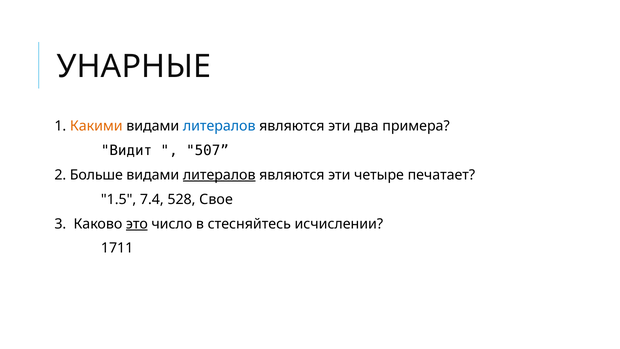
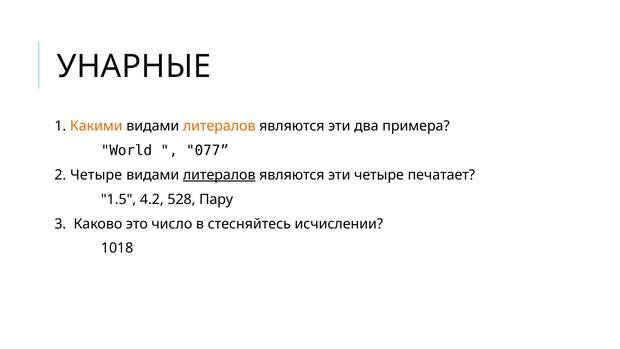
литералов at (219, 126) colour: blue -> orange
Видит: Видит -> World
507: 507 -> 077
2 Больше: Больше -> Четыре
7.4: 7.4 -> 4.2
Свое: Свое -> Пару
это underline: present -> none
1711: 1711 -> 1018
